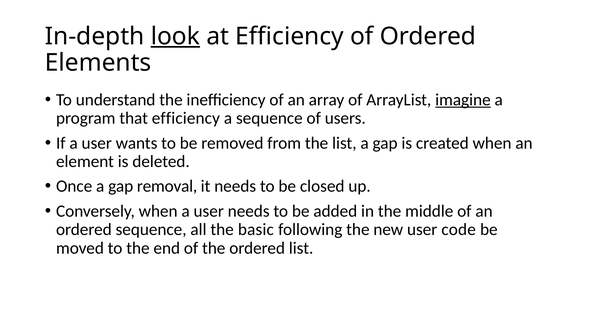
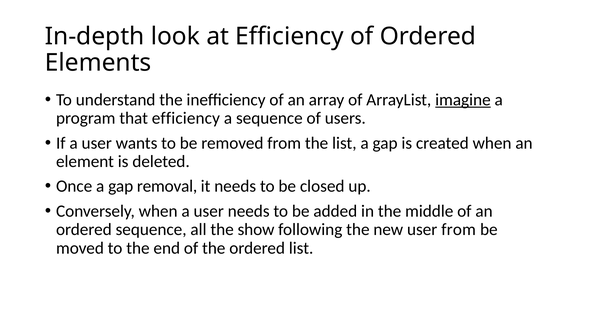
look underline: present -> none
basic: basic -> show
user code: code -> from
